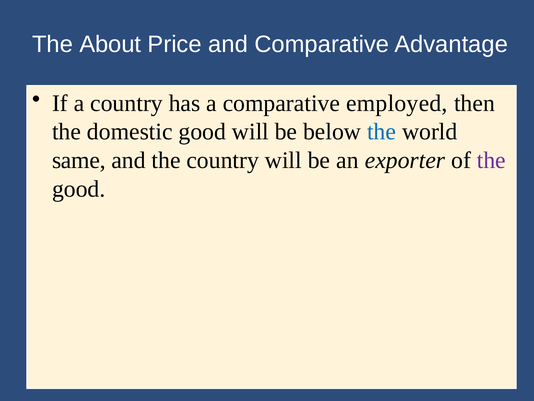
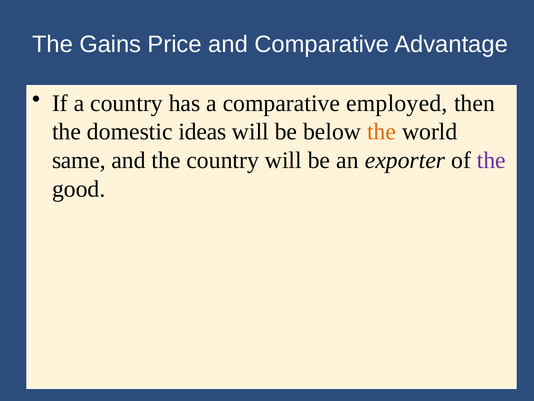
About: About -> Gains
domestic good: good -> ideas
the at (382, 132) colour: blue -> orange
